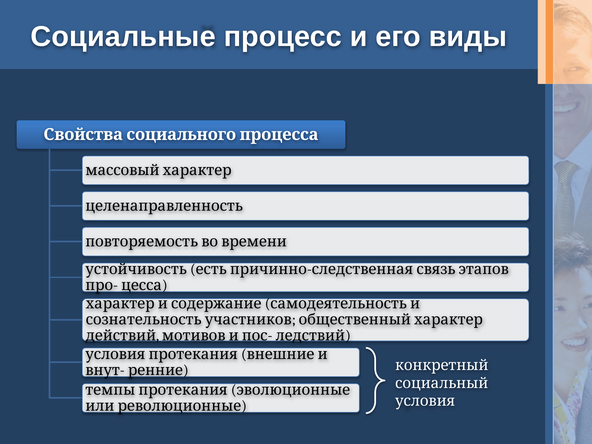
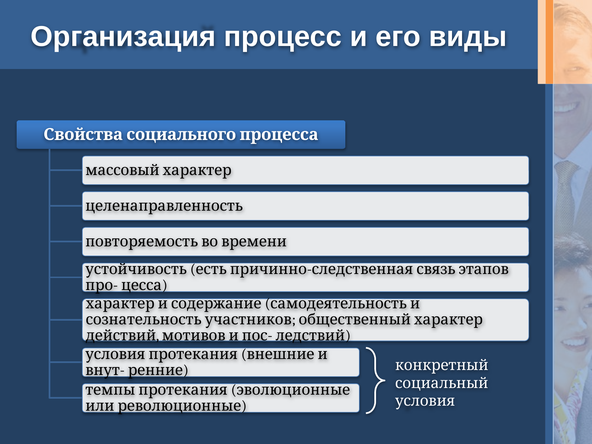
Социальные: Социальные -> Организация
